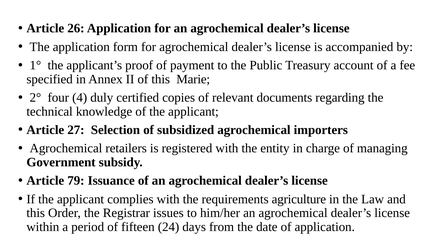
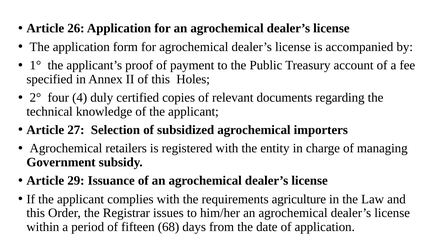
Marie: Marie -> Holes
79: 79 -> 29
24: 24 -> 68
